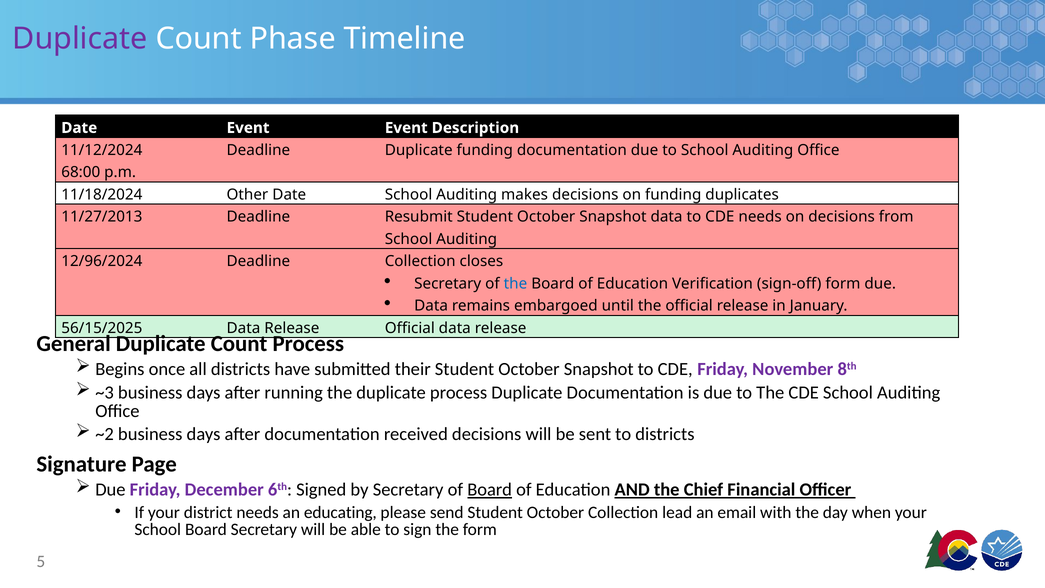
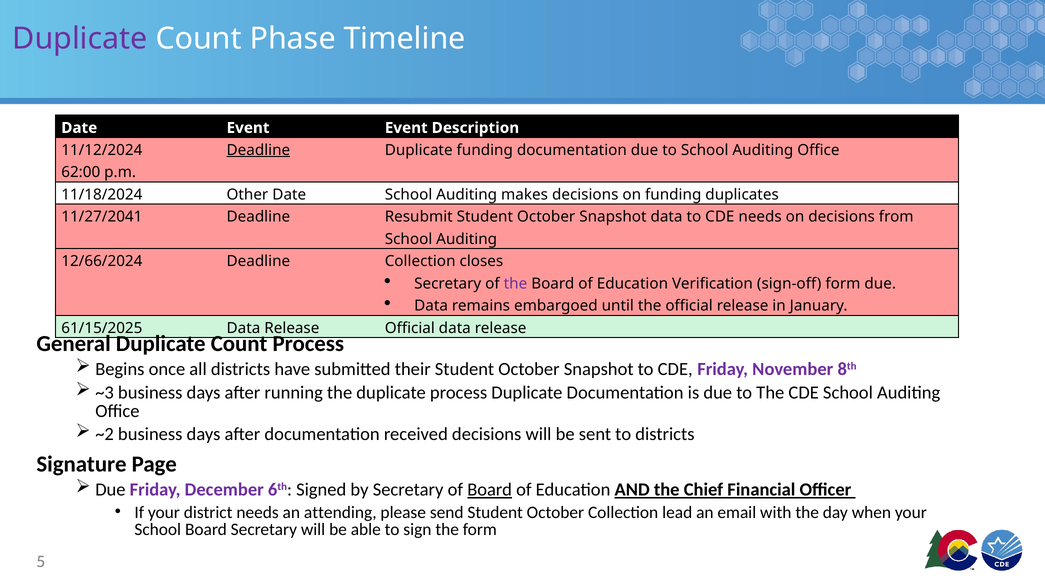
Deadline at (258, 150) underline: none -> present
68:00: 68:00 -> 62:00
11/27/2013: 11/27/2013 -> 11/27/2041
12/96/2024: 12/96/2024 -> 12/66/2024
the at (515, 283) colour: blue -> purple
56/15/2025: 56/15/2025 -> 61/15/2025
educating: educating -> attending
